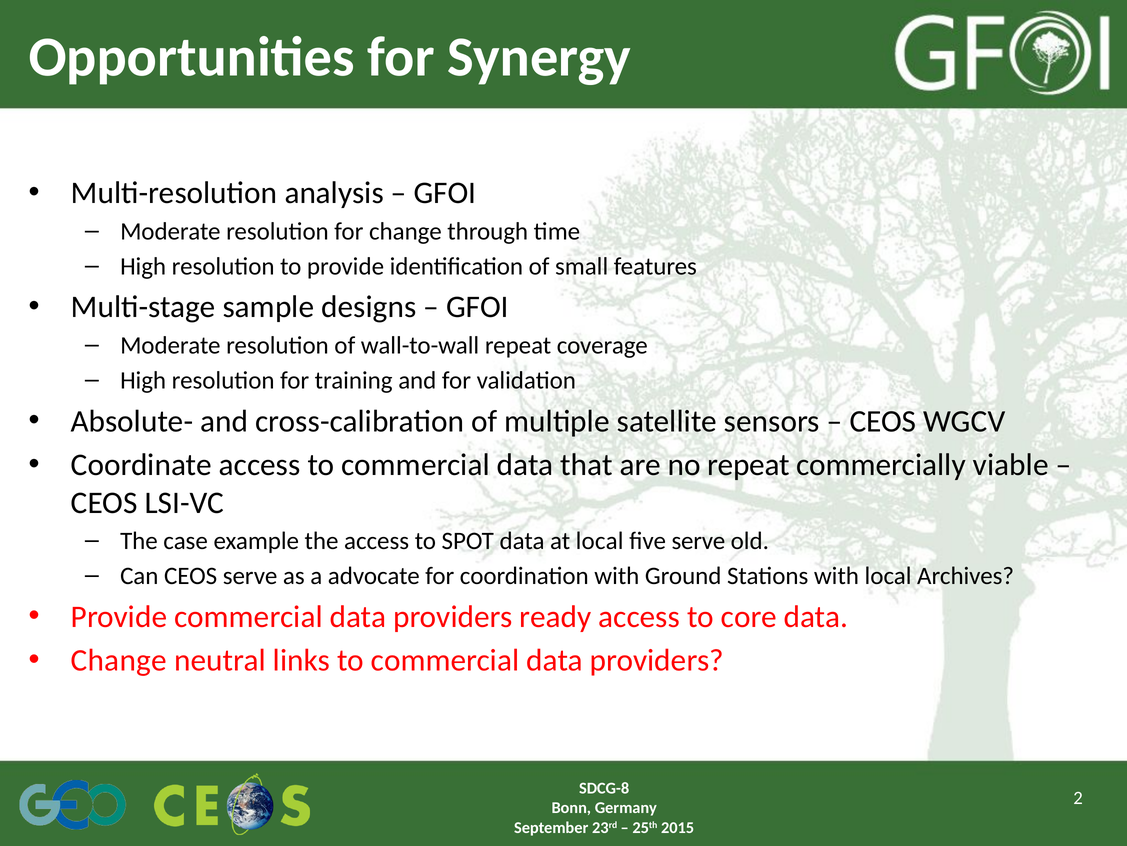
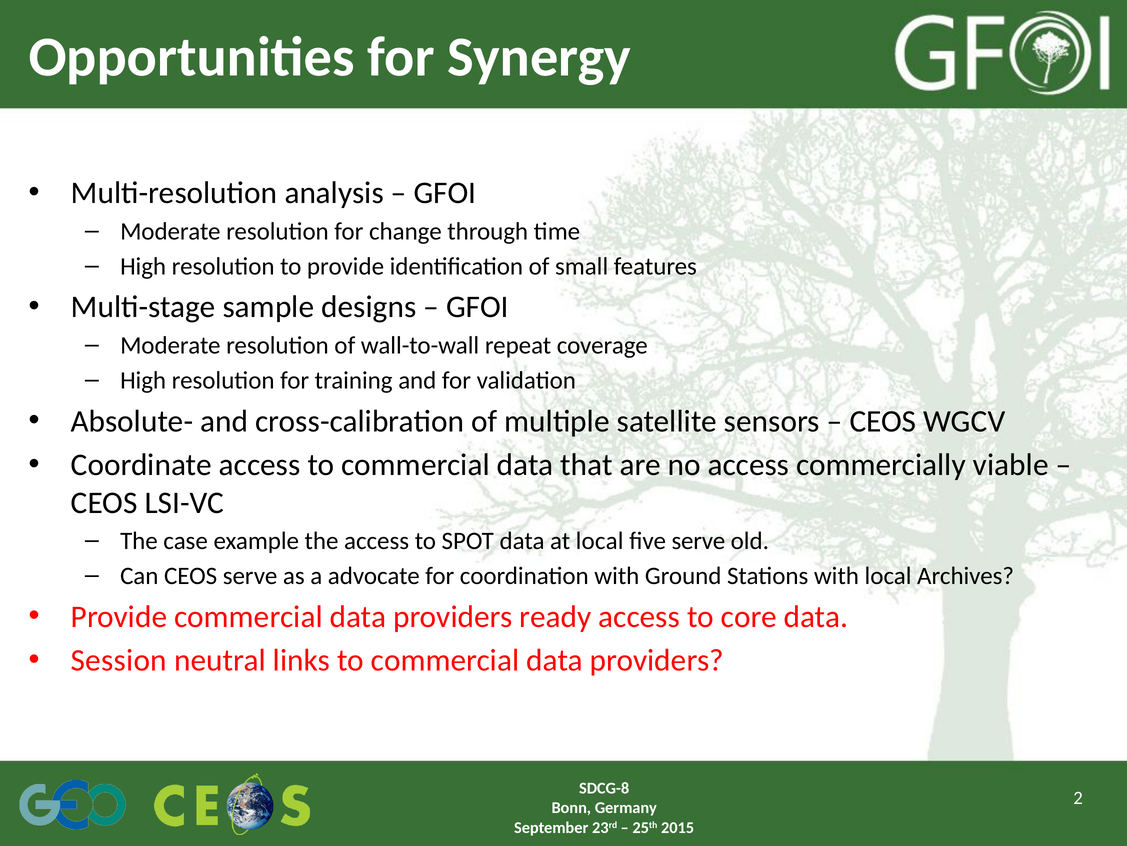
no repeat: repeat -> access
Change at (119, 660): Change -> Session
